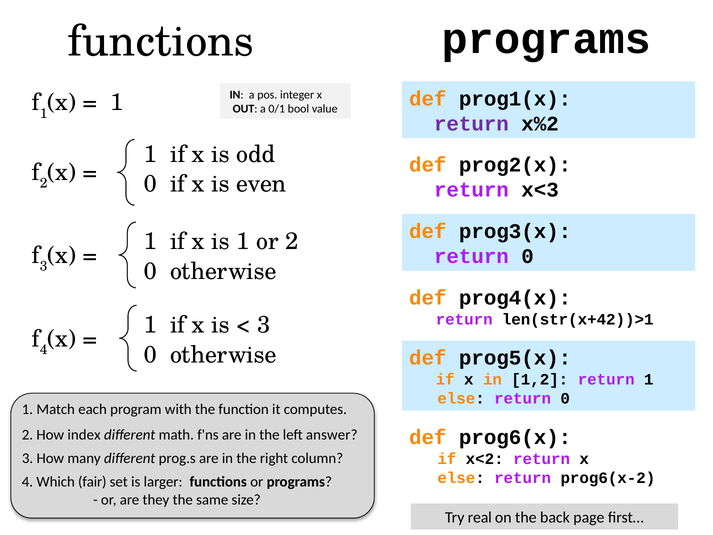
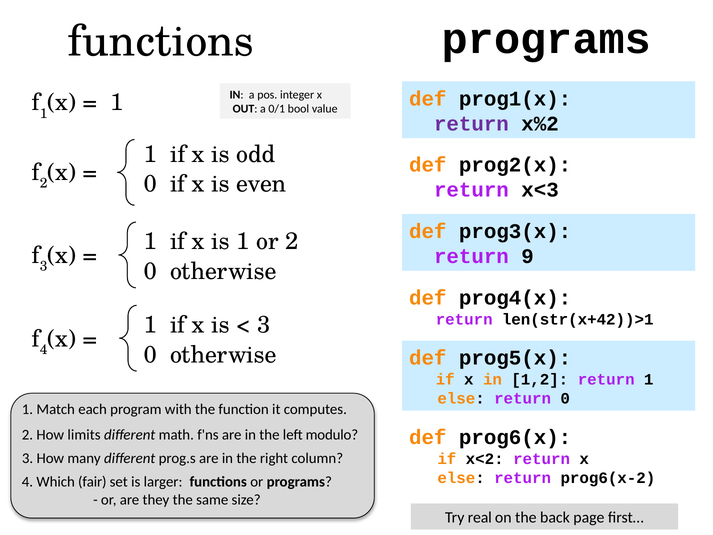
0 at (528, 256): 0 -> 9
index: index -> limits
answer: answer -> modulo
